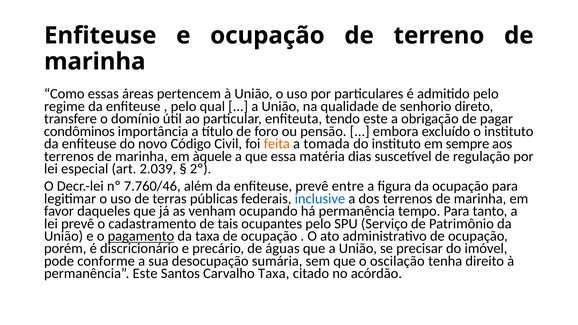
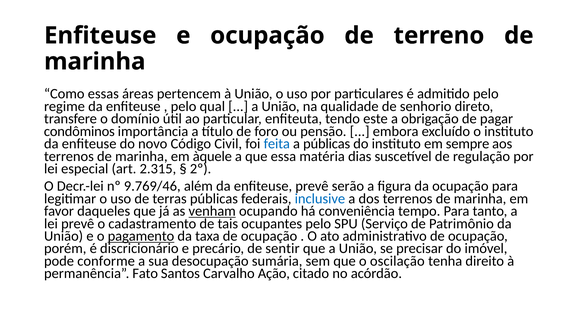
feita colour: orange -> blue
a tomada: tomada -> públicas
2.039: 2.039 -> 2.315
7.760/46: 7.760/46 -> 9.769/46
entre: entre -> serão
venham underline: none -> present
há permanência: permanência -> conveniência
águas: águas -> sentir
permanência Este: Este -> Fato
Carvalho Taxa: Taxa -> Ação
